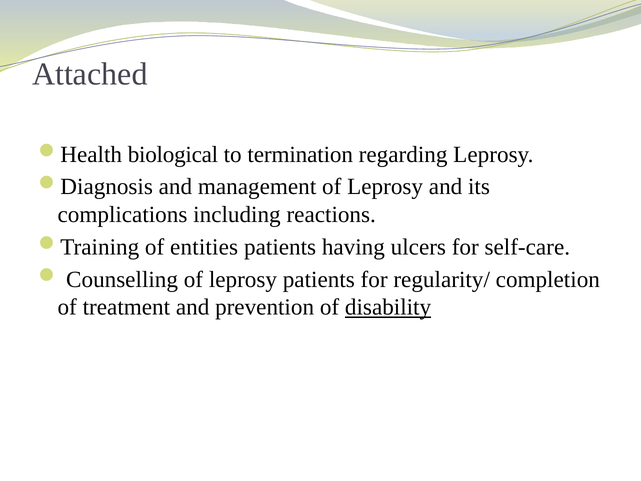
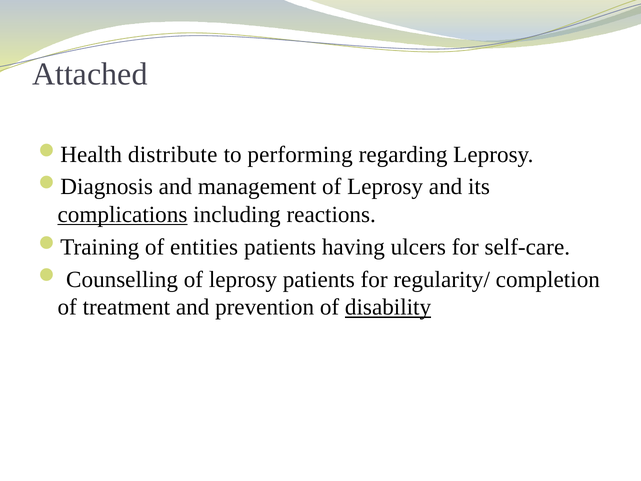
biological: biological -> distribute
termination: termination -> performing
complications underline: none -> present
